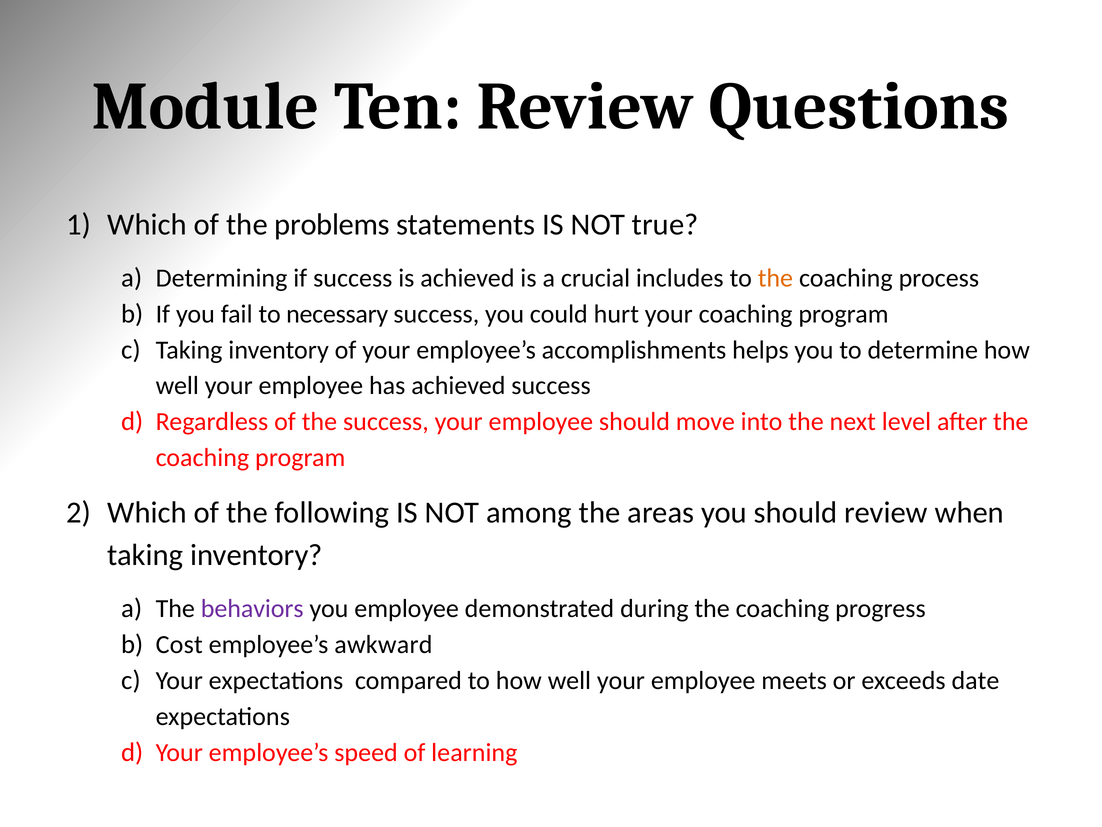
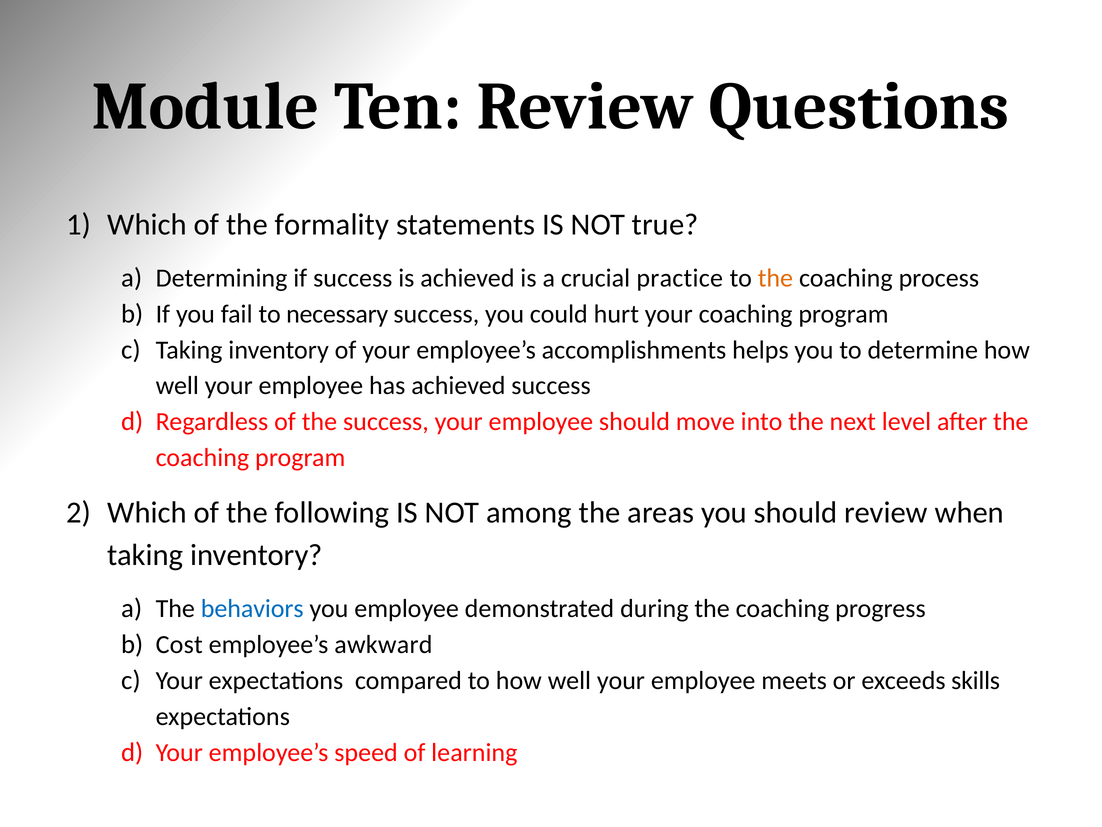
problems: problems -> formality
includes: includes -> practice
behaviors colour: purple -> blue
date: date -> skills
